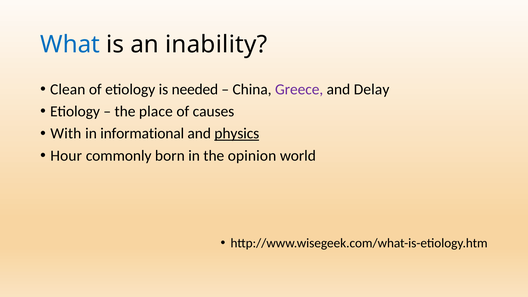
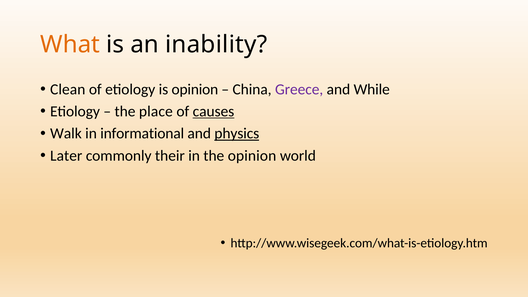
What colour: blue -> orange
is needed: needed -> opinion
Delay: Delay -> While
causes underline: none -> present
With: With -> Walk
Hour: Hour -> Later
born: born -> their
